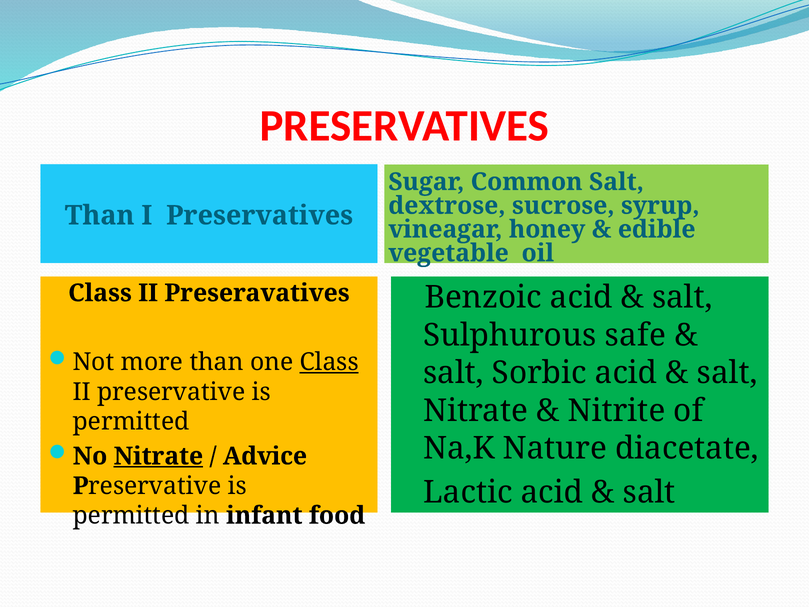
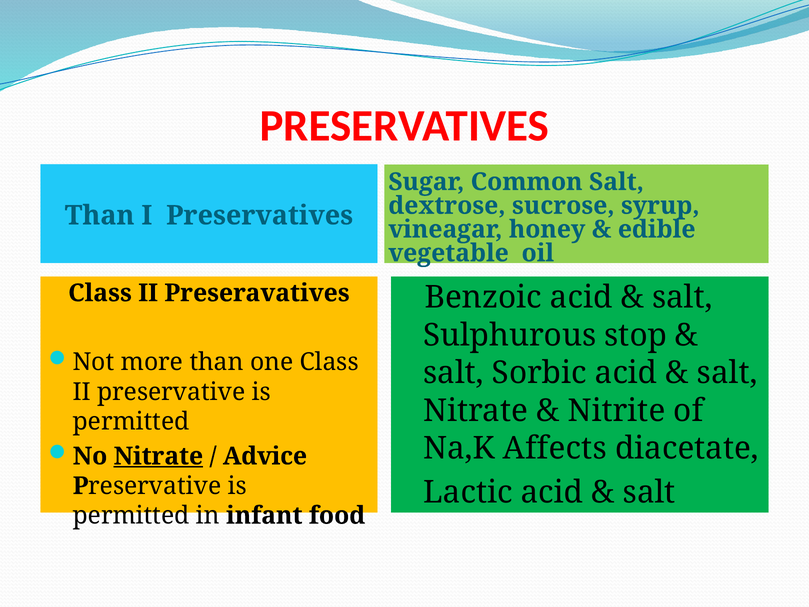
safe: safe -> stop
Class at (329, 362) underline: present -> none
Nature: Nature -> Affects
